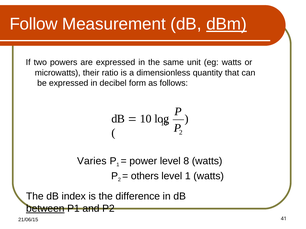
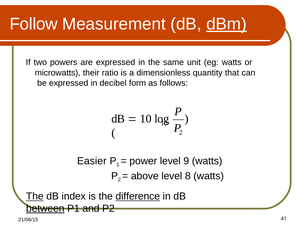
Varies: Varies -> Easier
8: 8 -> 9
others: others -> above
level 1: 1 -> 8
The at (35, 197) underline: none -> present
difference underline: none -> present
